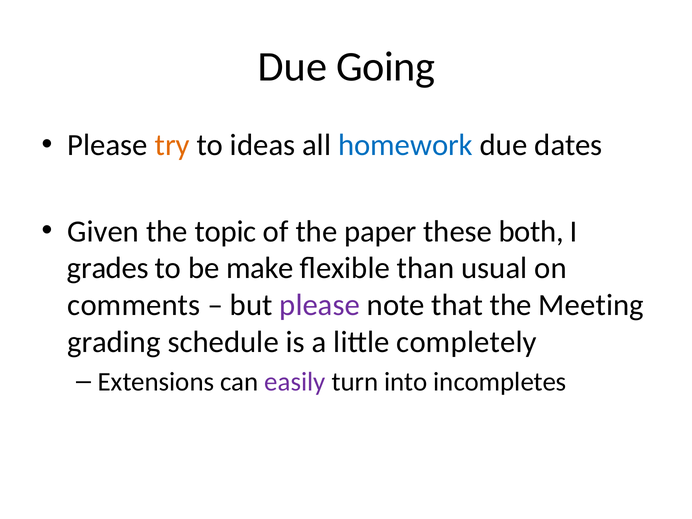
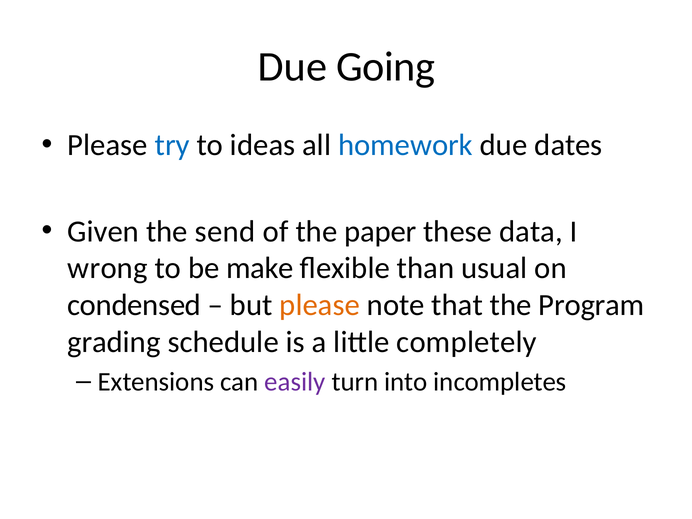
try colour: orange -> blue
topic: topic -> send
both: both -> data
grades: grades -> wrong
comments: comments -> condensed
please at (320, 305) colour: purple -> orange
Meeting: Meeting -> Program
